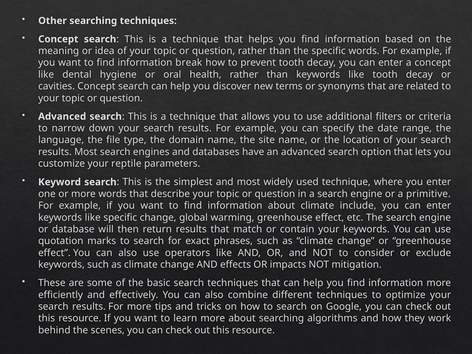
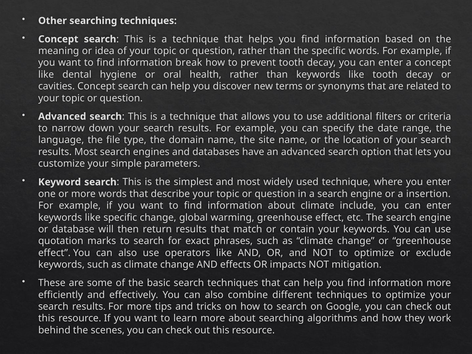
reptile: reptile -> simple
primitive: primitive -> insertion
NOT to consider: consider -> optimize
